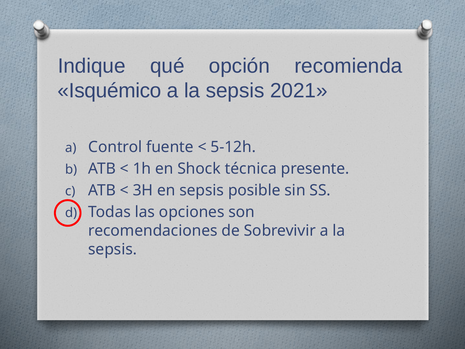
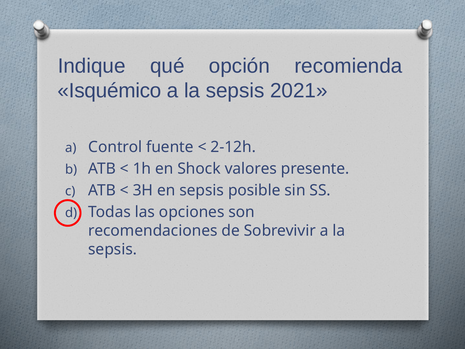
5-12h: 5-12h -> 2-12h
técnica: técnica -> valores
